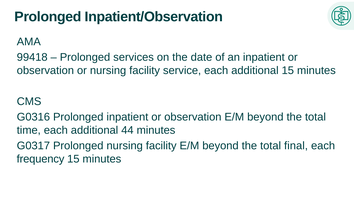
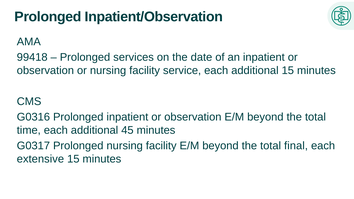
44: 44 -> 45
frequency: frequency -> extensive
